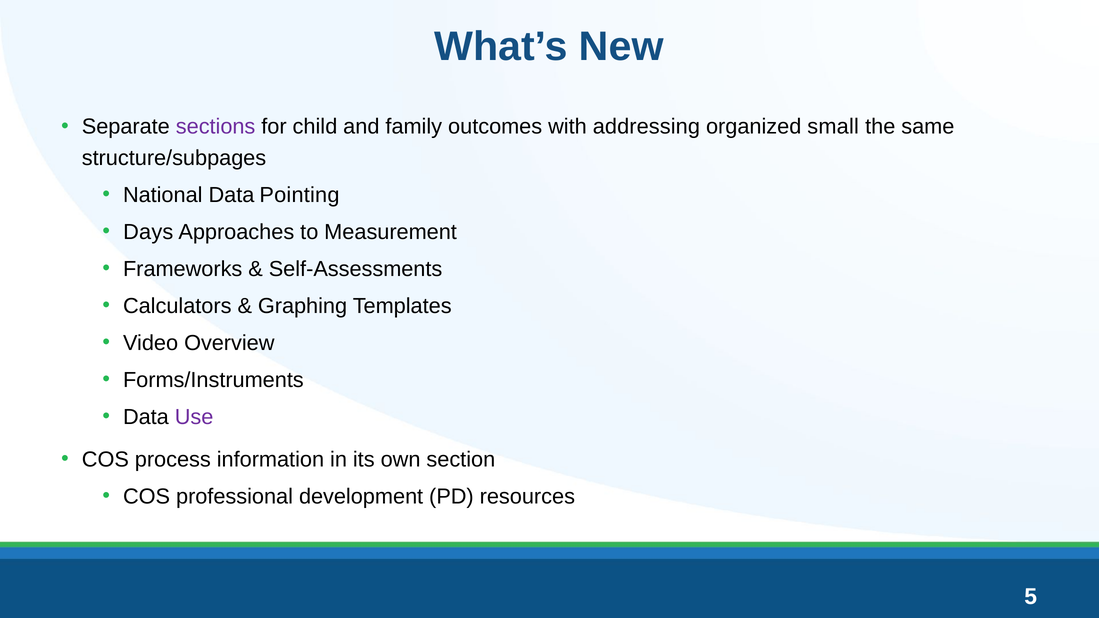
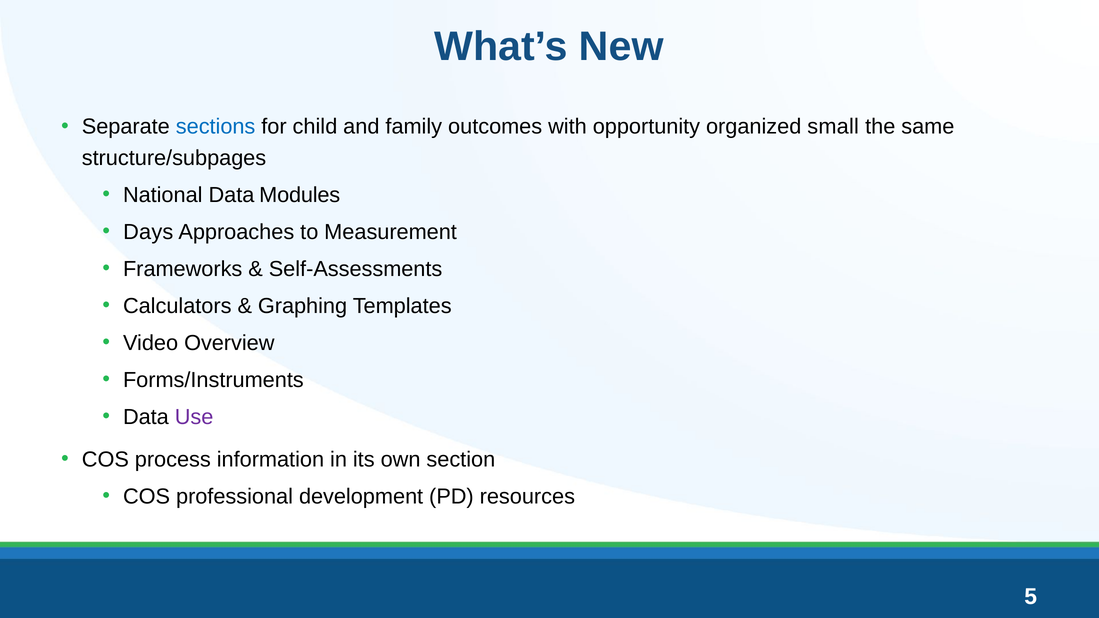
sections colour: purple -> blue
addressing: addressing -> opportunity
Pointing: Pointing -> Modules
